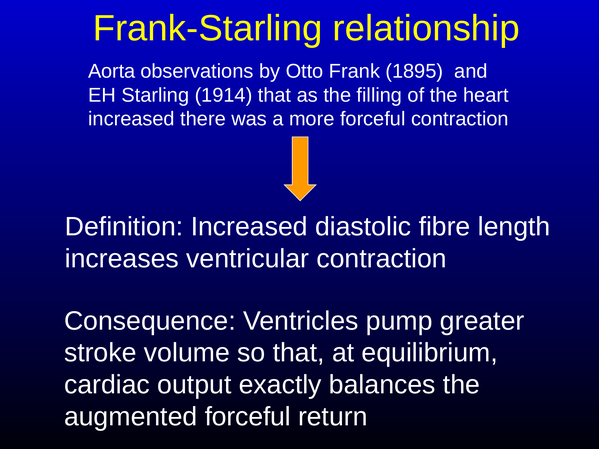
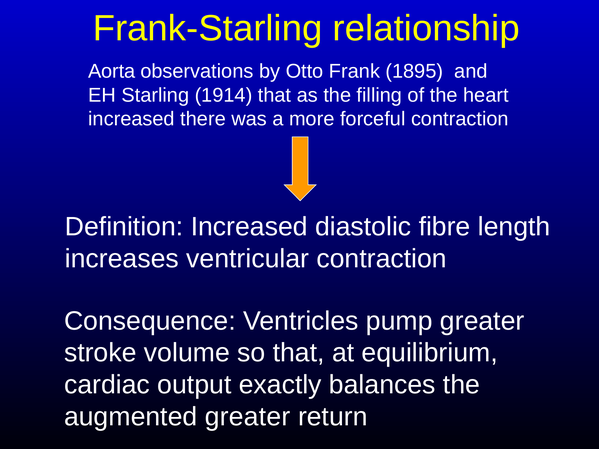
augmented forceful: forceful -> greater
